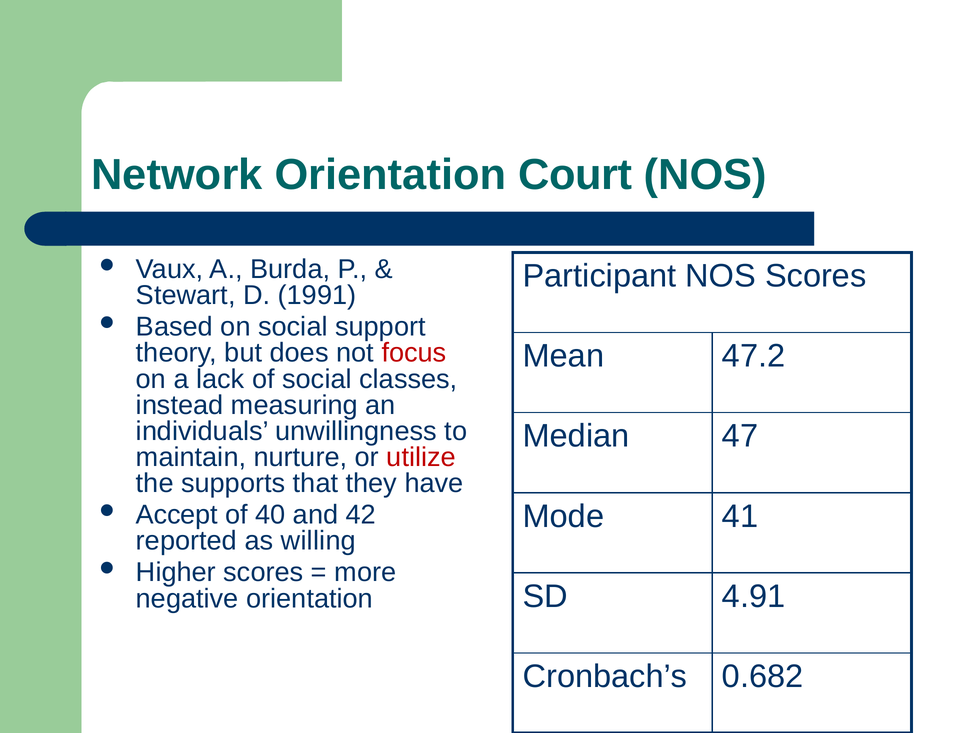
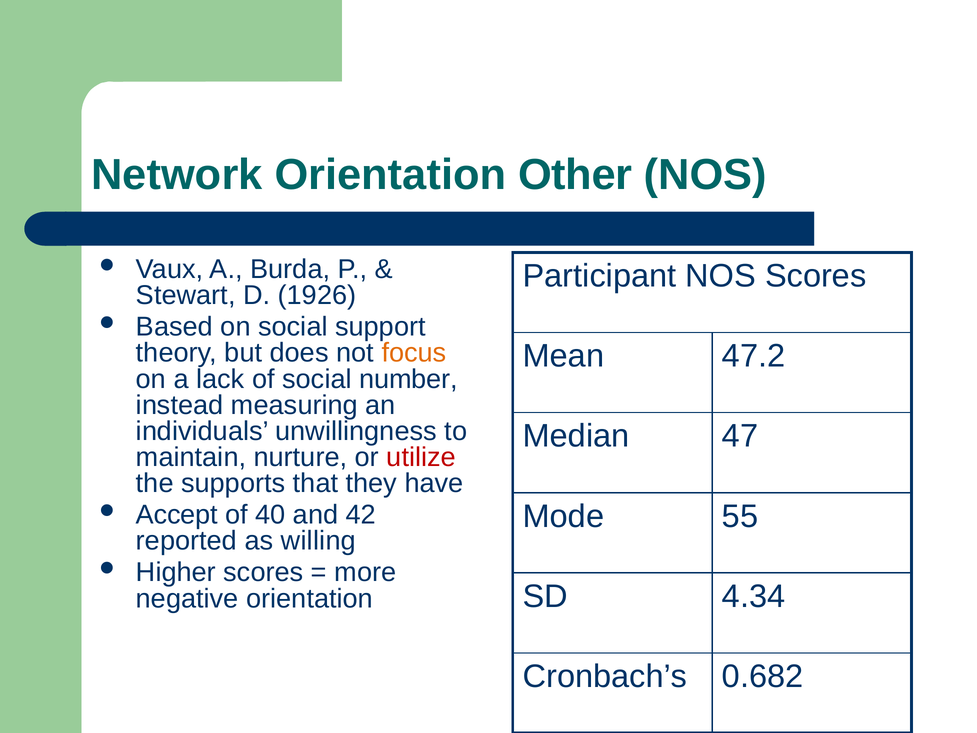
Court: Court -> Other
1991: 1991 -> 1926
focus colour: red -> orange
classes: classes -> number
41: 41 -> 55
4.91: 4.91 -> 4.34
